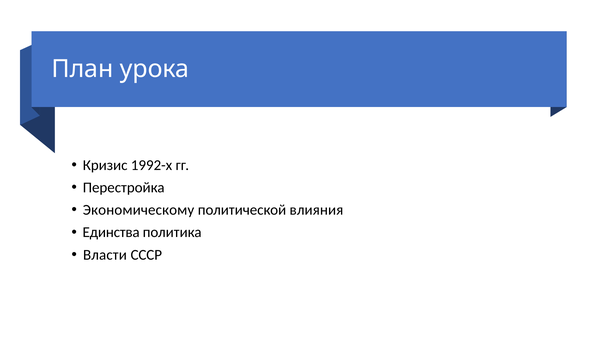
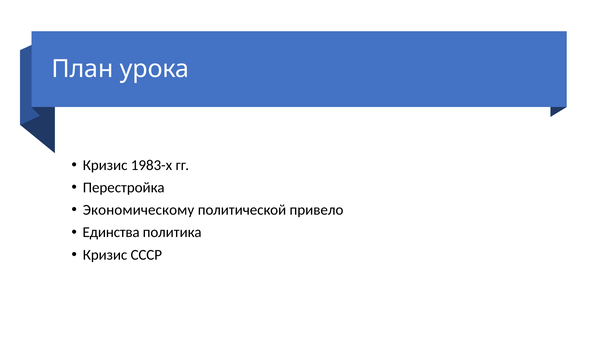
1992-х: 1992-х -> 1983-х
влияния: влияния -> привело
Власти at (105, 254): Власти -> Кризис
